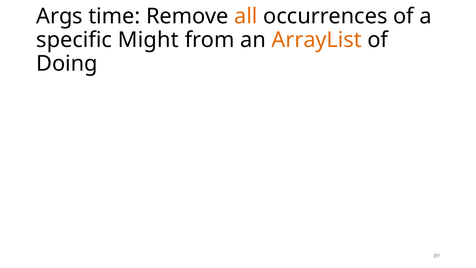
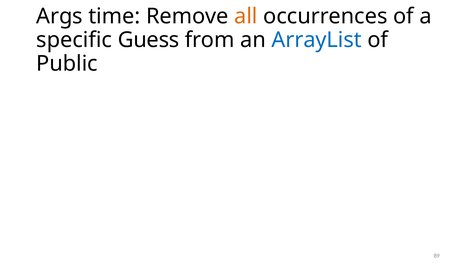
Might: Might -> Guess
ArrayList colour: orange -> blue
Doing: Doing -> Public
